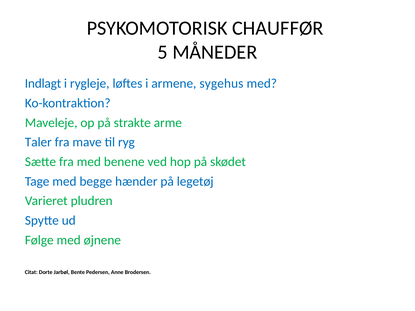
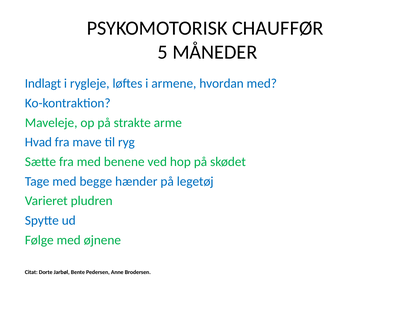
sygehus: sygehus -> hvordan
Taler: Taler -> Hvad
